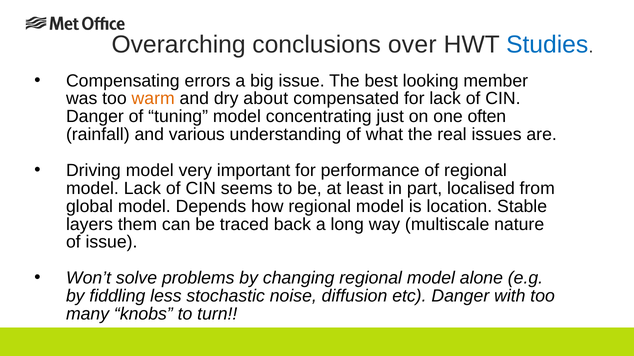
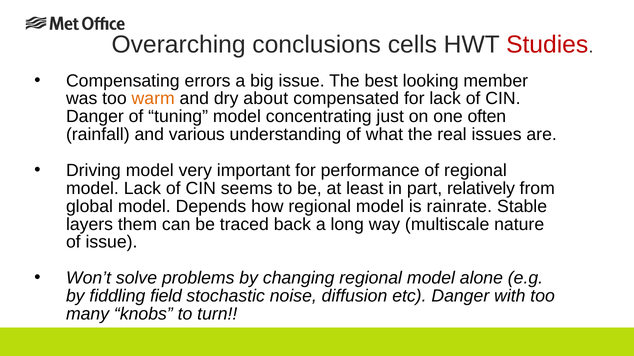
over: over -> cells
Studies colour: blue -> red
localised: localised -> relatively
location: location -> rainrate
less: less -> field
